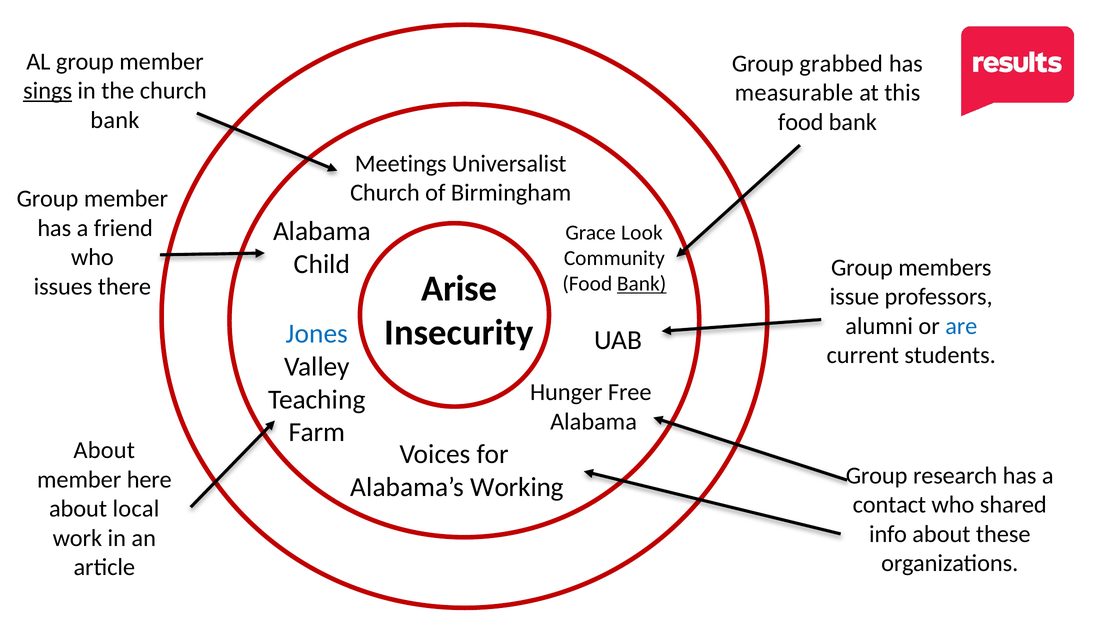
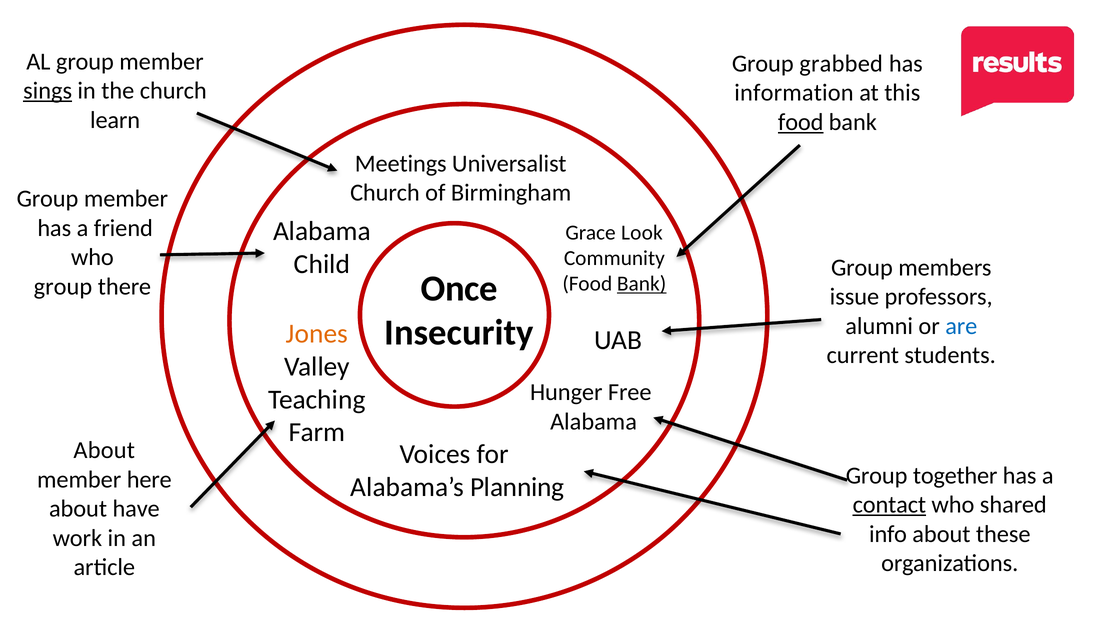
measurable: measurable -> information
bank at (115, 120): bank -> learn
food at (801, 122) underline: none -> present
Arise: Arise -> Once
issues at (63, 286): issues -> group
Jones colour: blue -> orange
research: research -> together
Working: Working -> Planning
contact underline: none -> present
local: local -> have
